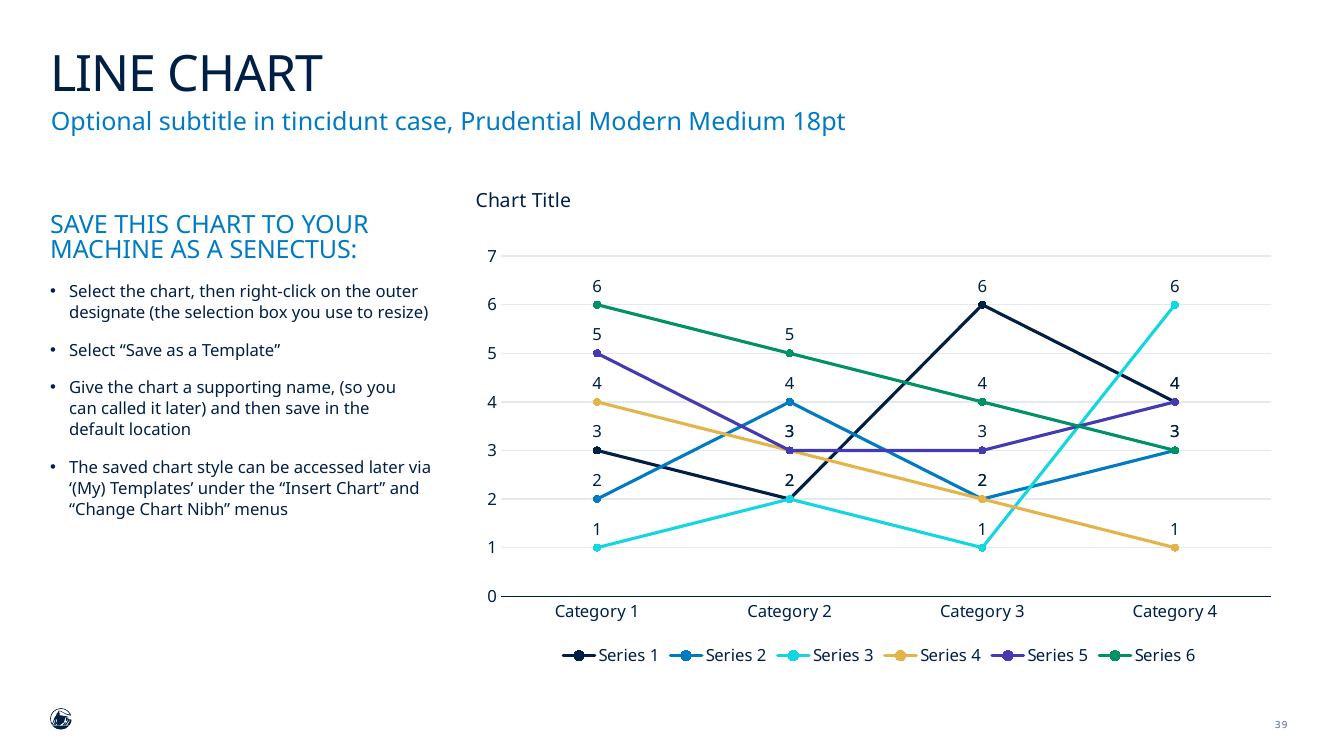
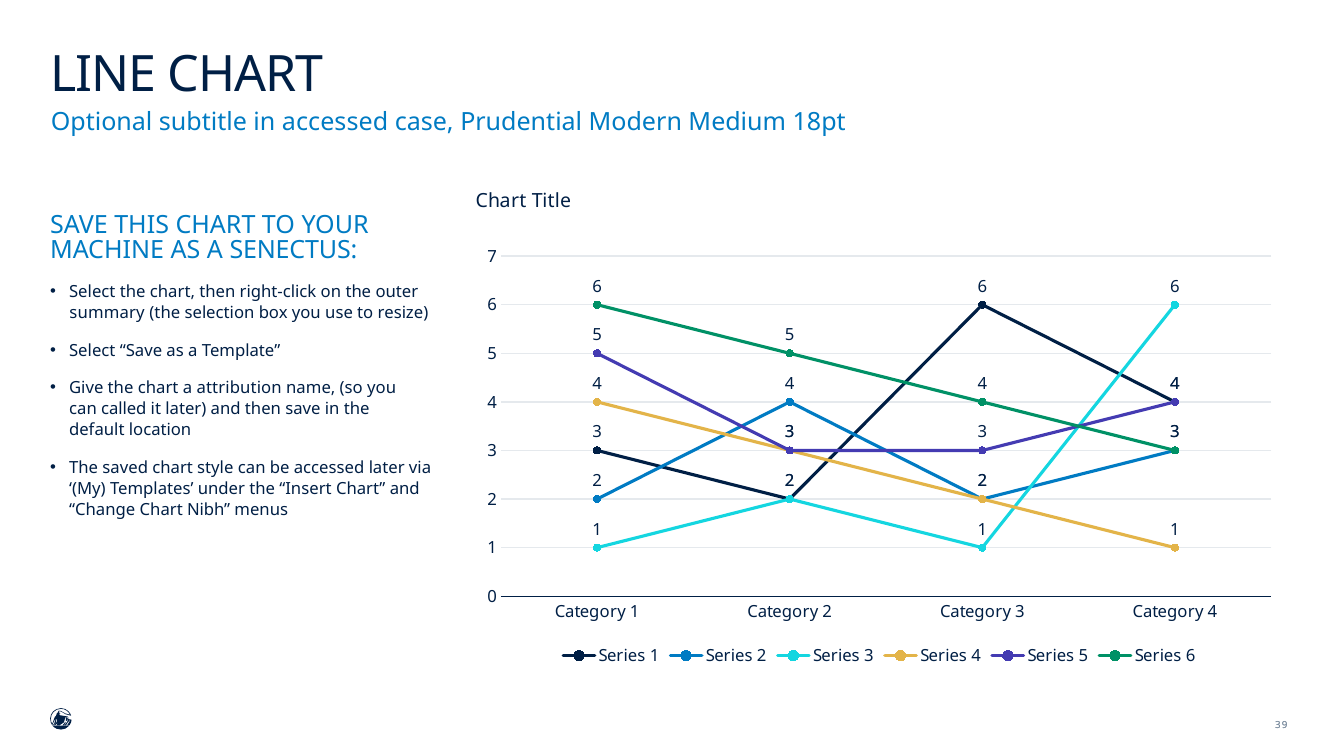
in tincidunt: tincidunt -> accessed
designate: designate -> summary
supporting: supporting -> attribution
